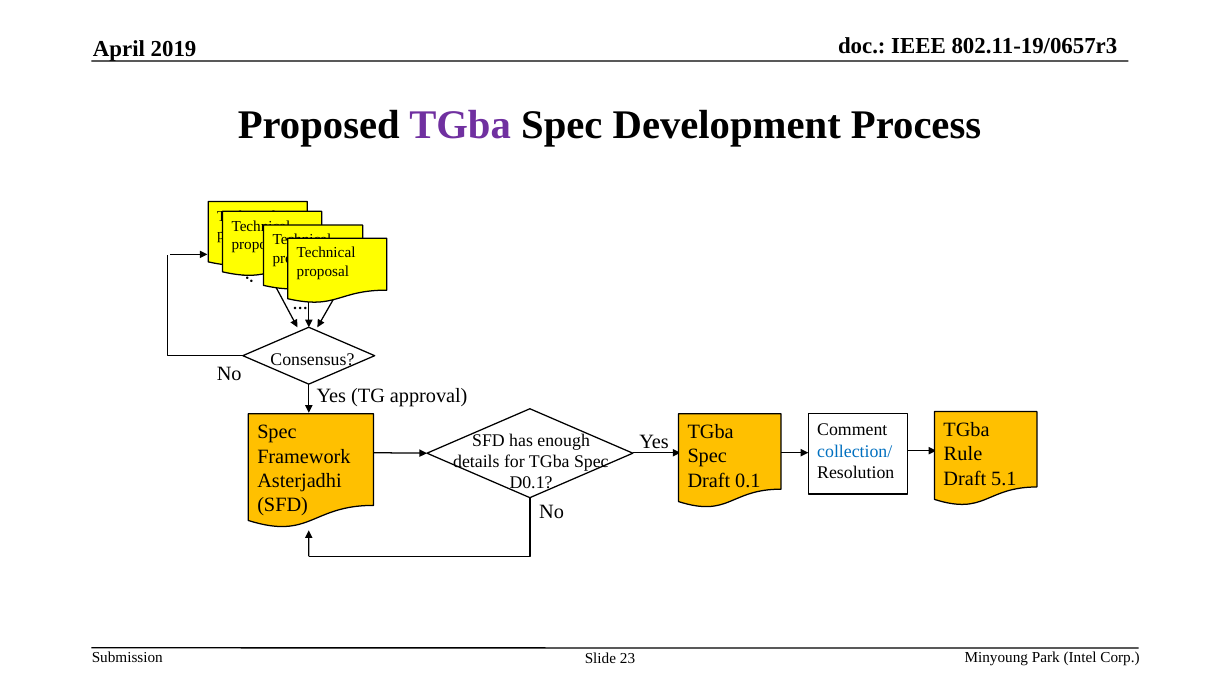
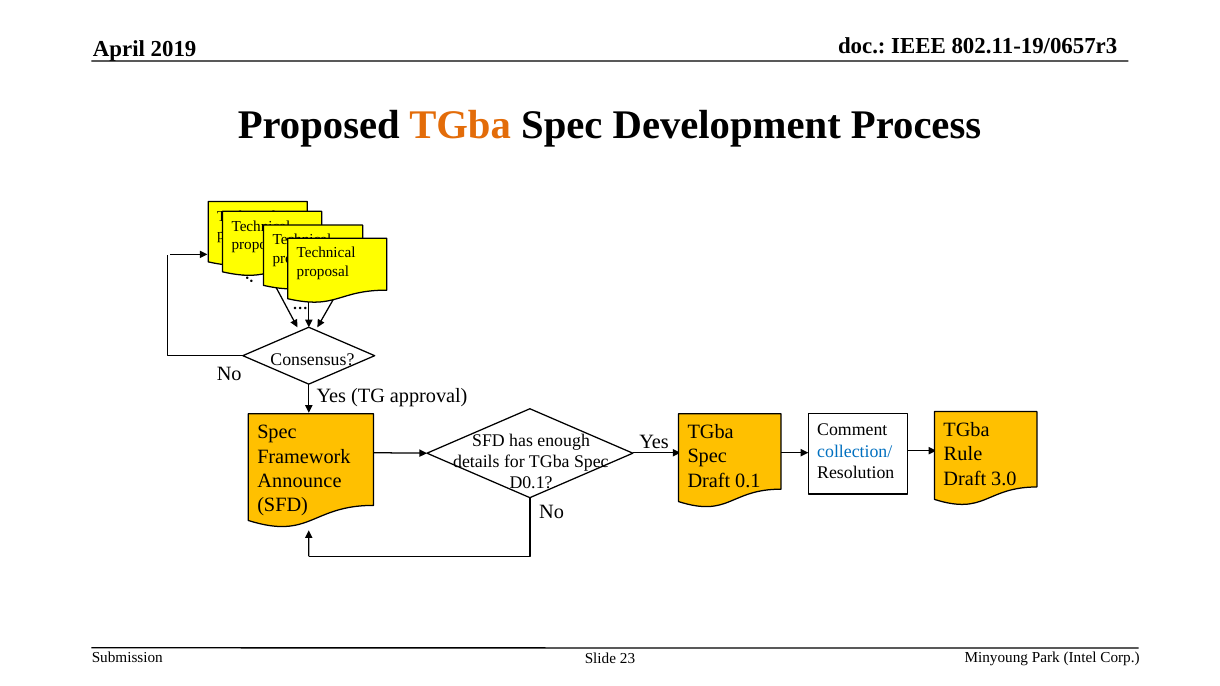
TGba at (460, 125) colour: purple -> orange
5.1: 5.1 -> 3.0
Asterjadhi: Asterjadhi -> Announce
